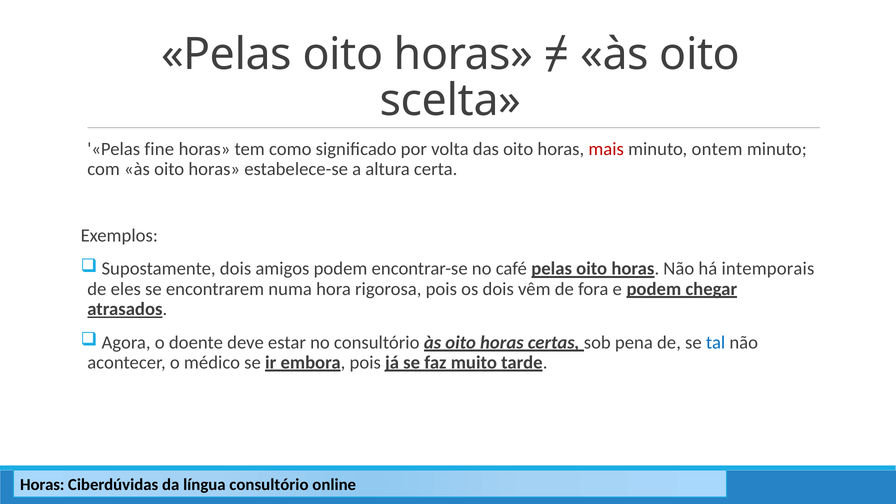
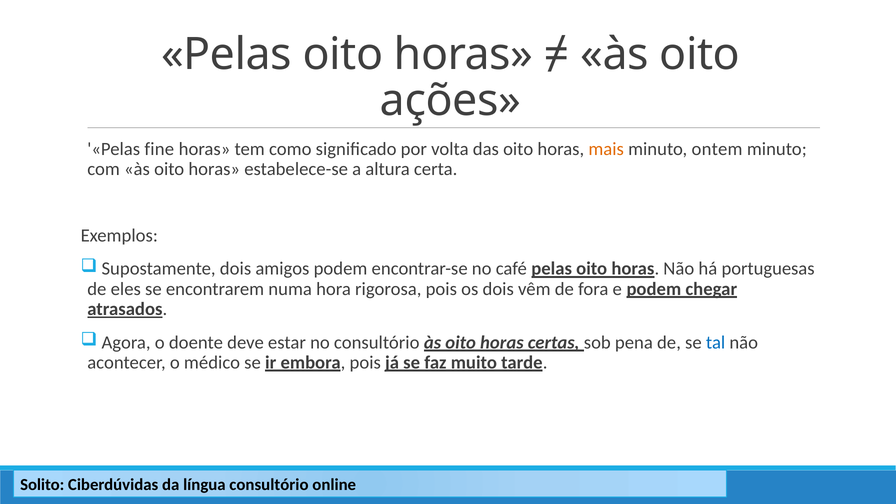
scelta: scelta -> ações
mais colour: red -> orange
intemporais: intemporais -> portuguesas
Horas at (42, 485): Horas -> Solito
